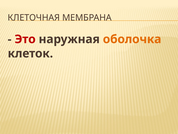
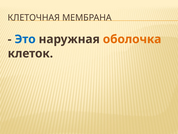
Это colour: red -> blue
